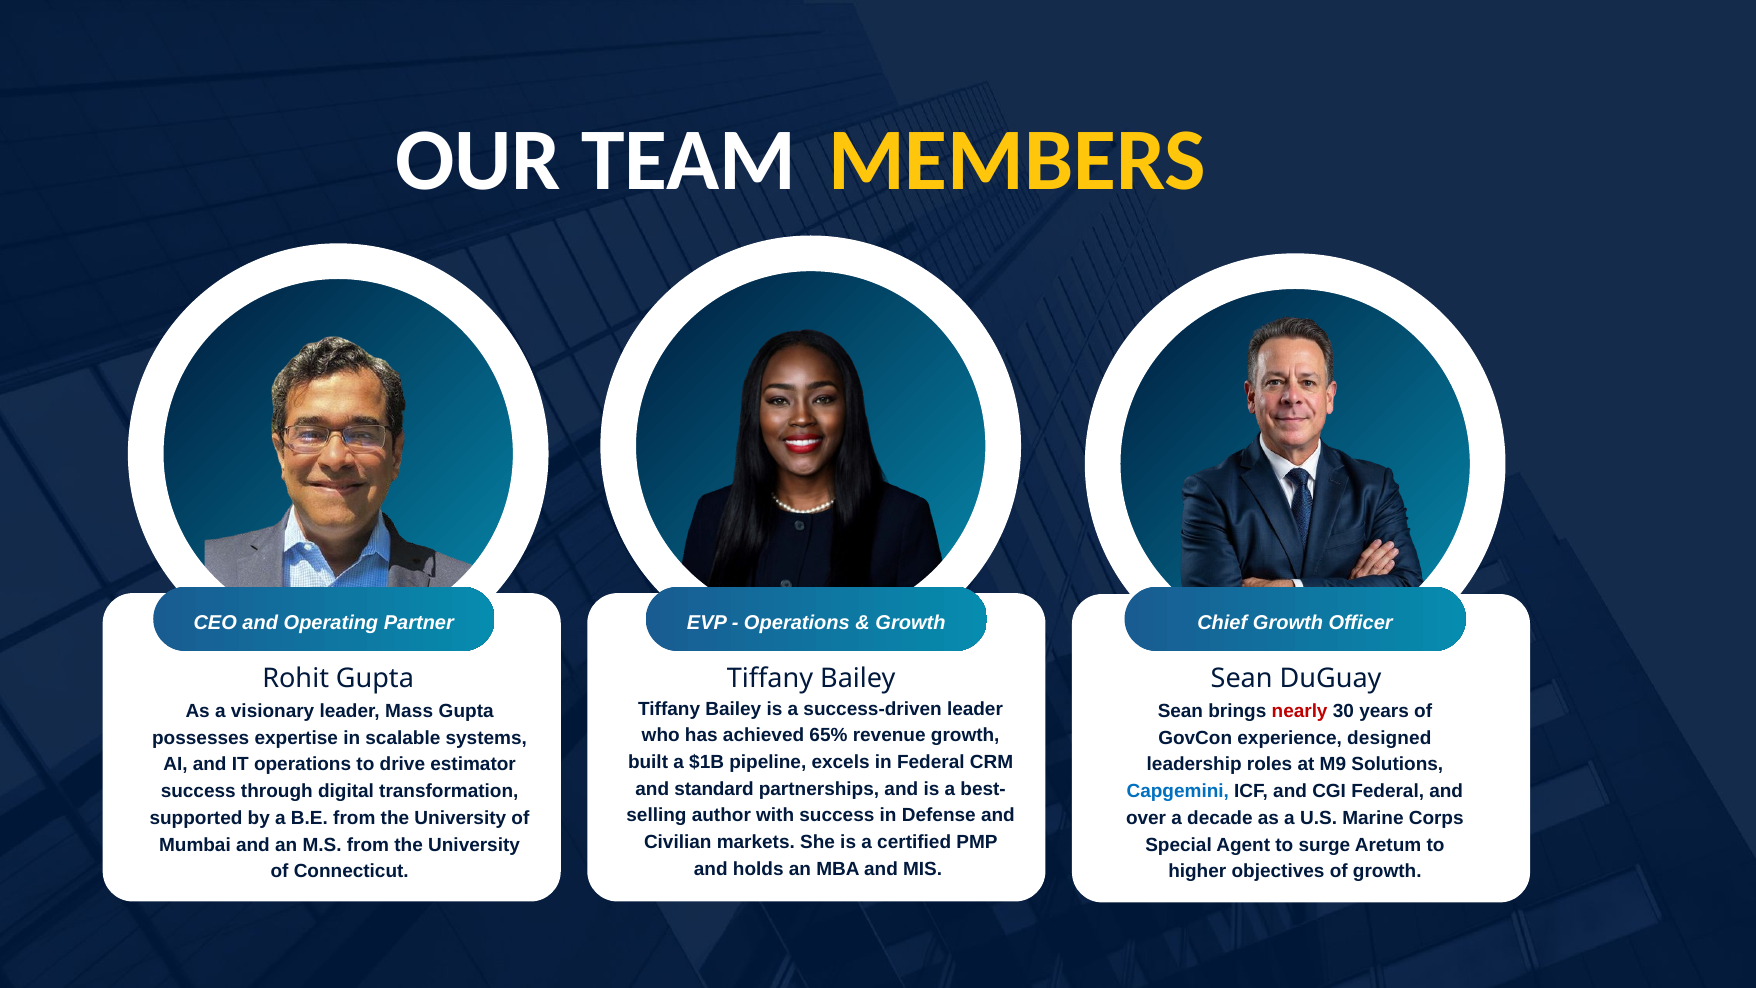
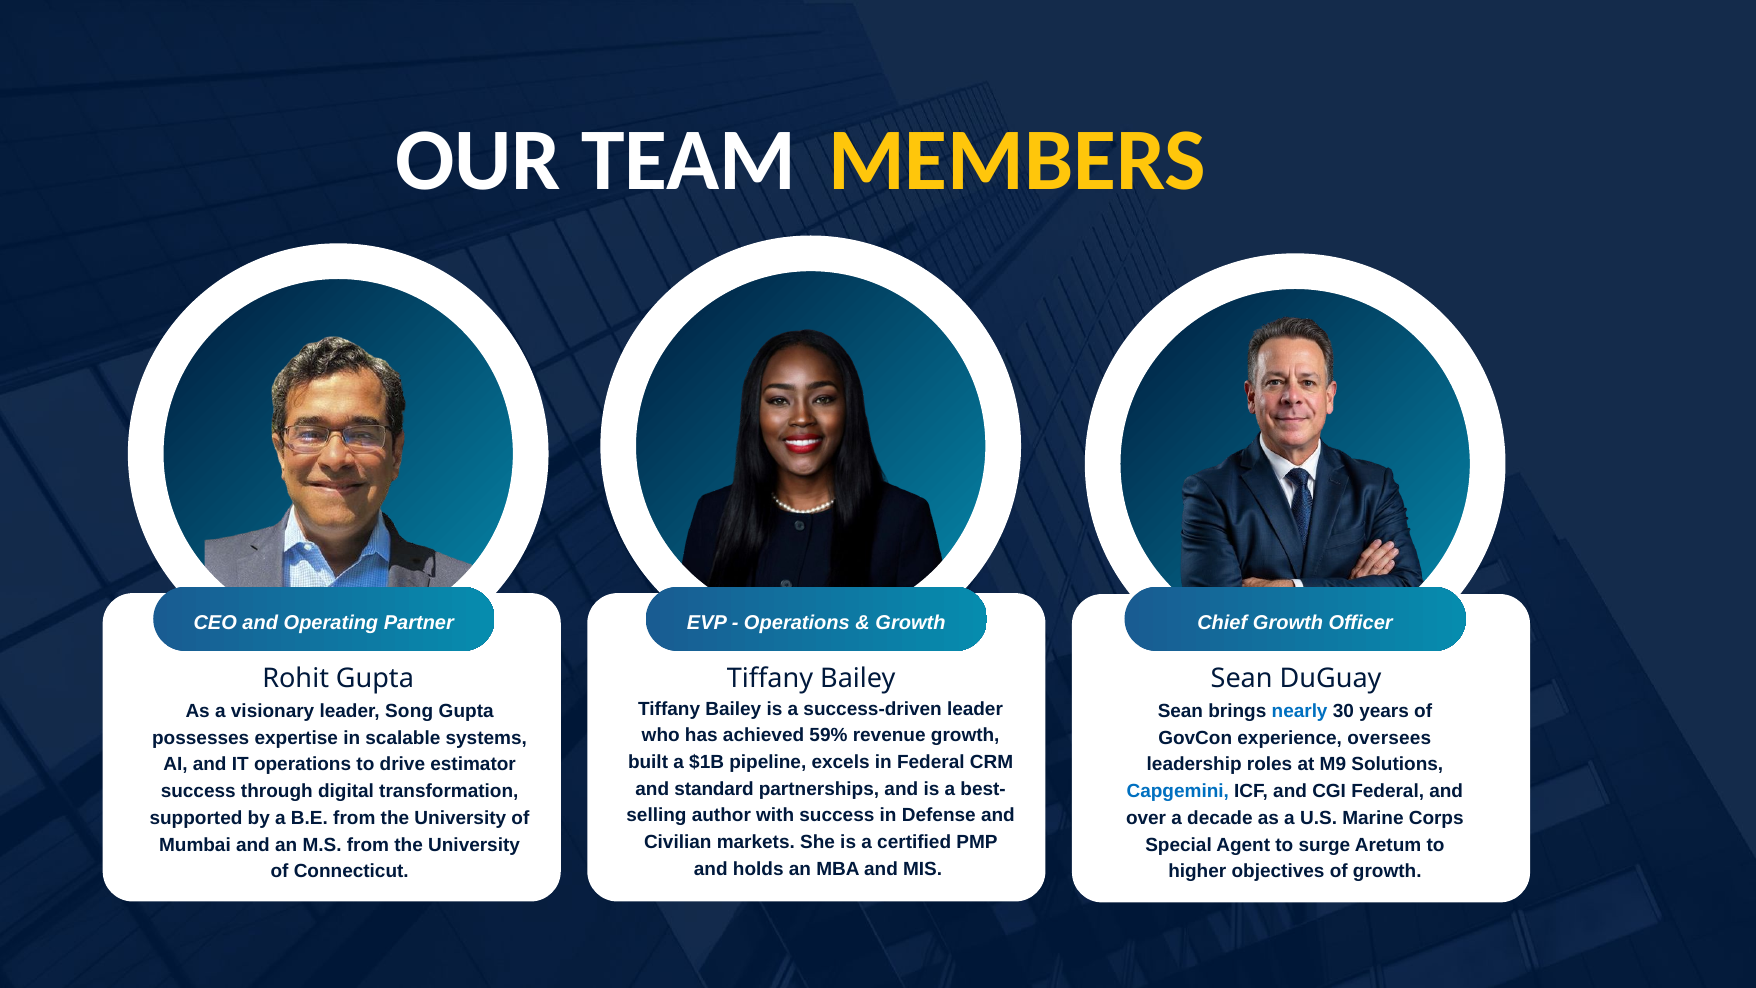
Mass: Mass -> Song
nearly colour: red -> blue
65%: 65% -> 59%
designed: designed -> oversees
